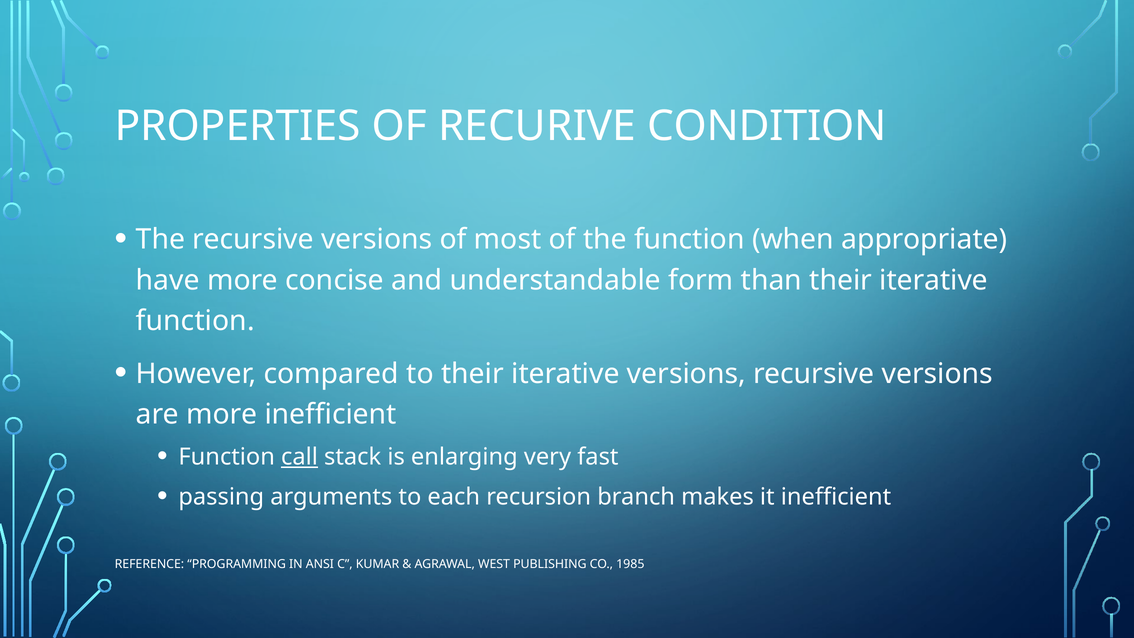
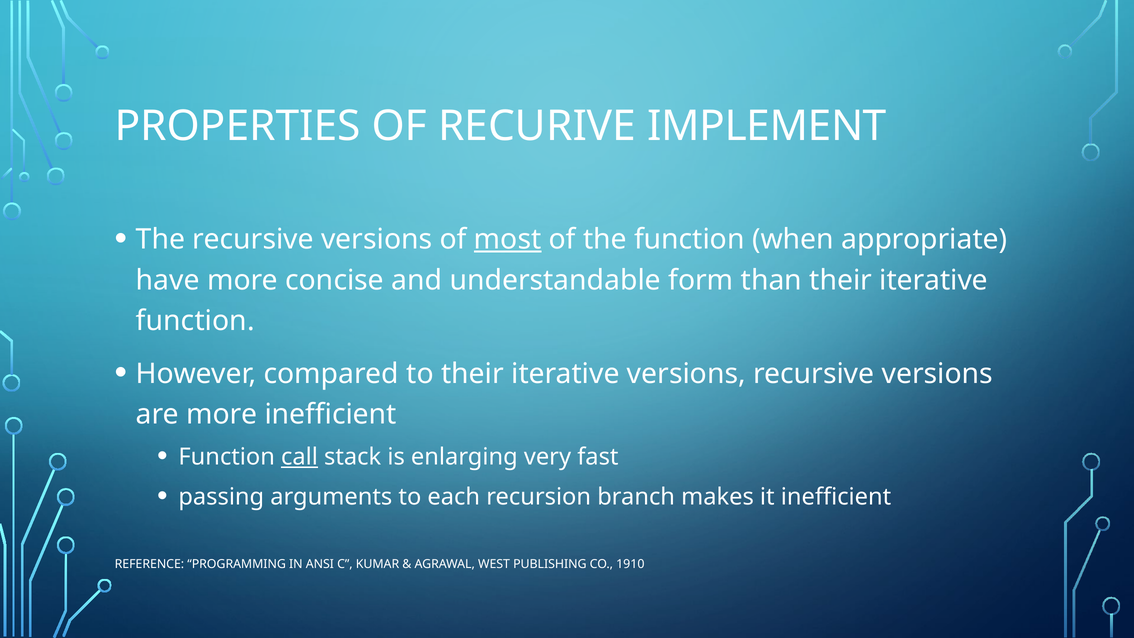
CONDITION: CONDITION -> IMPLEMENT
most underline: none -> present
1985: 1985 -> 1910
